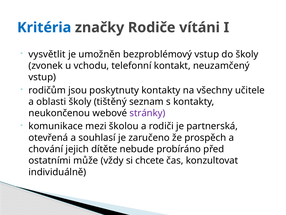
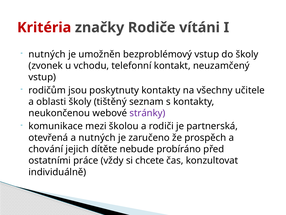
Kritéria colour: blue -> red
vysvětlit at (47, 54): vysvětlit -> nutných
a souhlasí: souhlasí -> nutných
může: může -> práce
